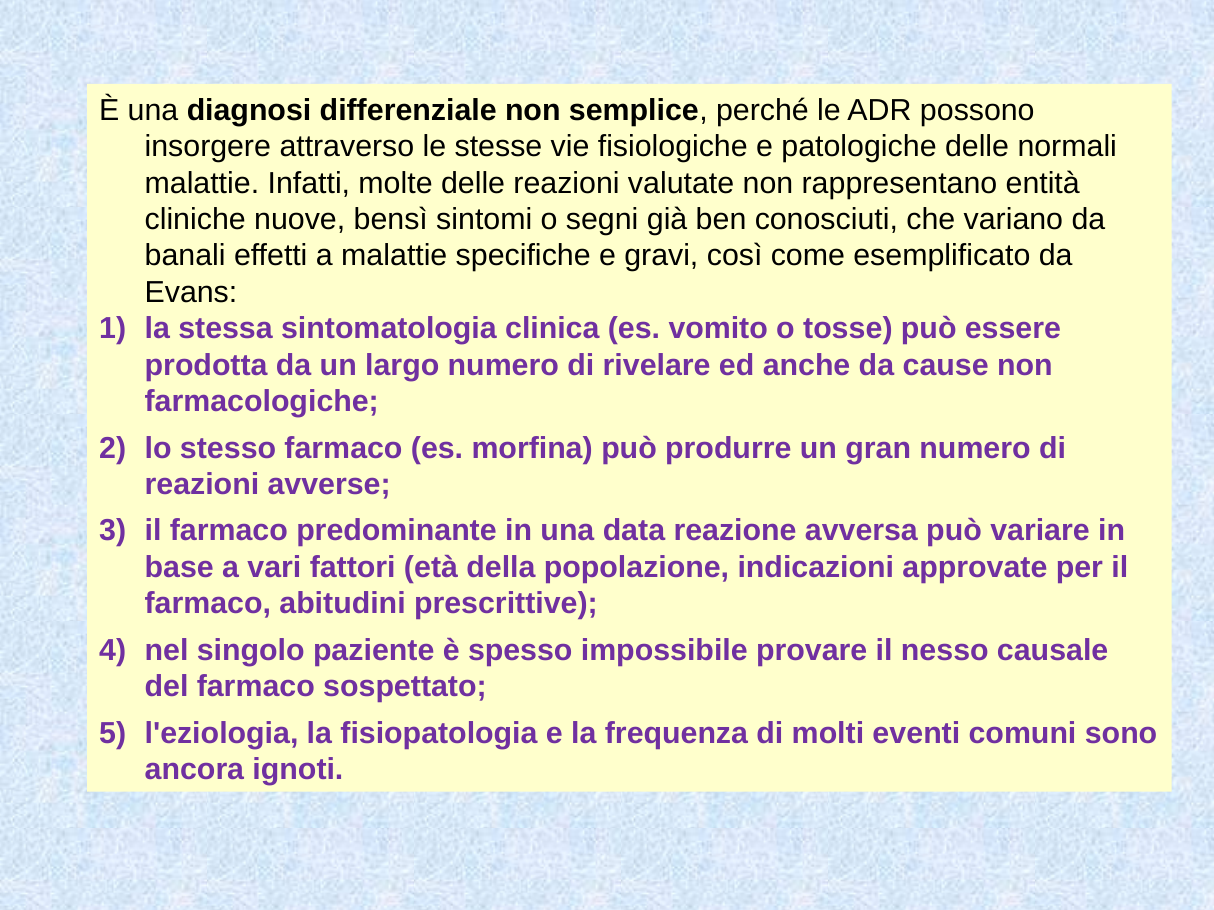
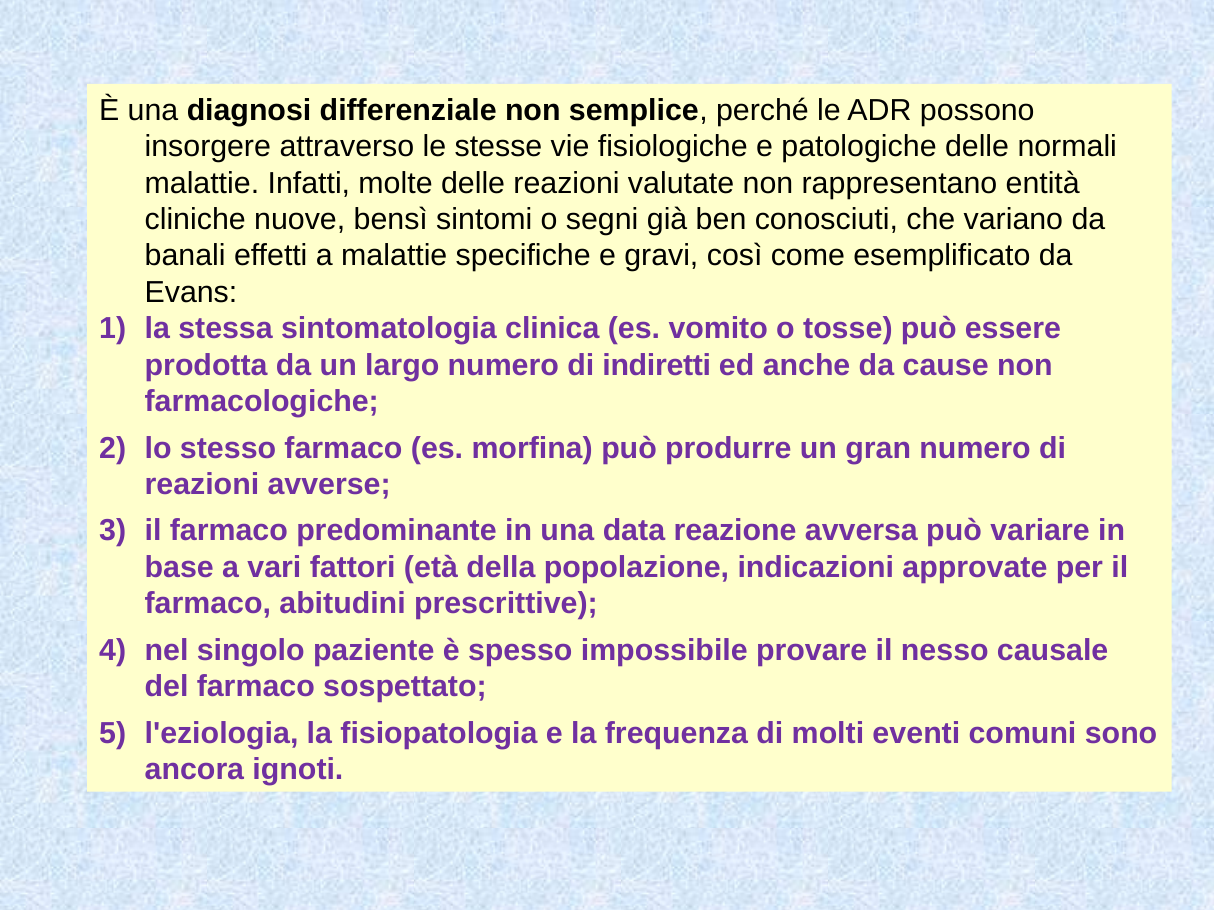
rivelare: rivelare -> indiretti
